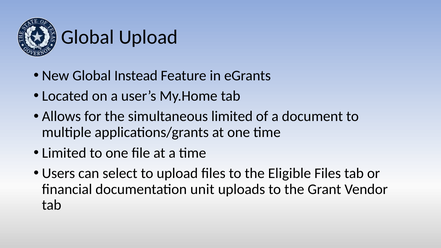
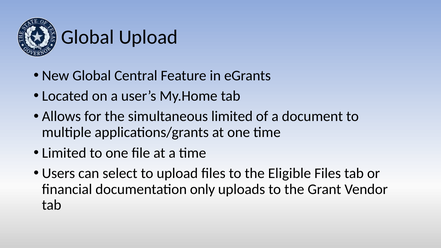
Instead: Instead -> Central
unit: unit -> only
